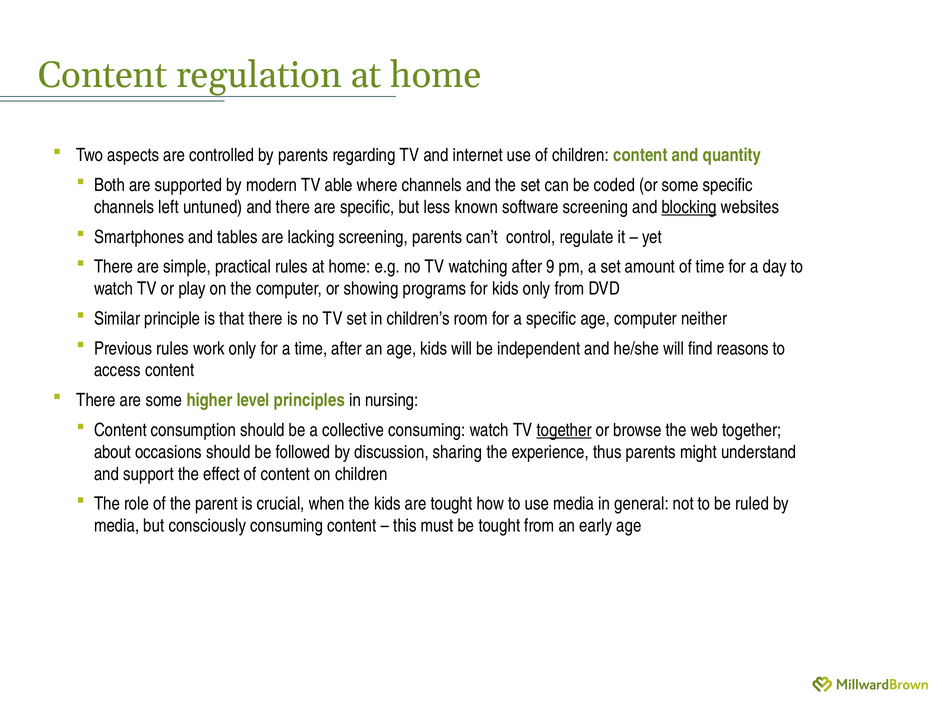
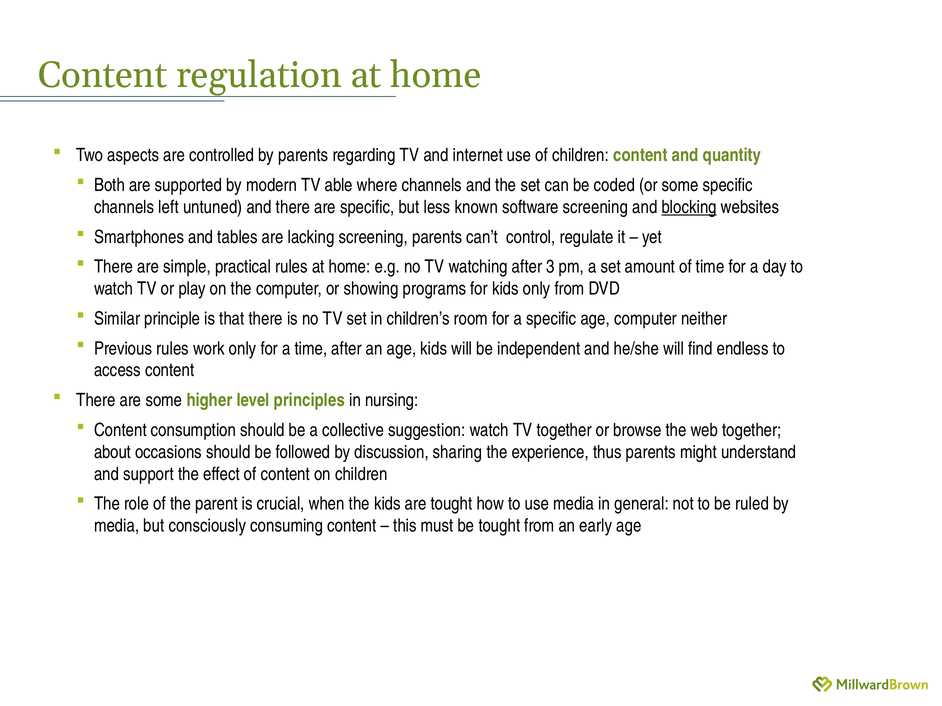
9: 9 -> 3
reasons: reasons -> endless
collective consuming: consuming -> suggestion
together at (564, 430) underline: present -> none
